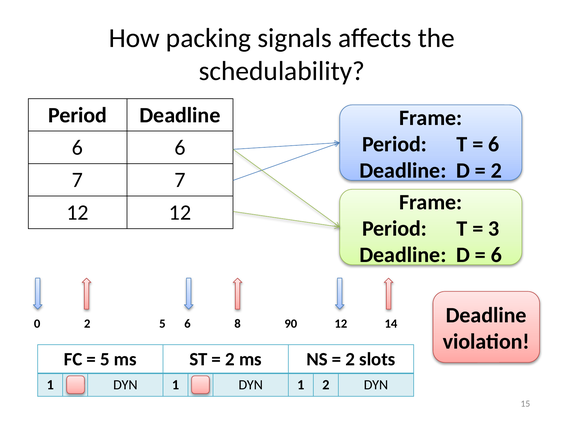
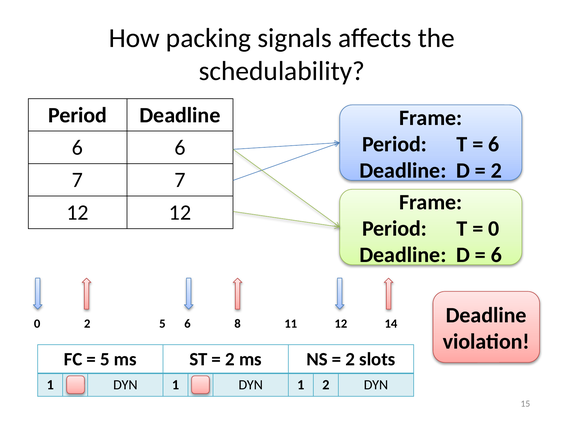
3 at (494, 229): 3 -> 0
90: 90 -> 11
